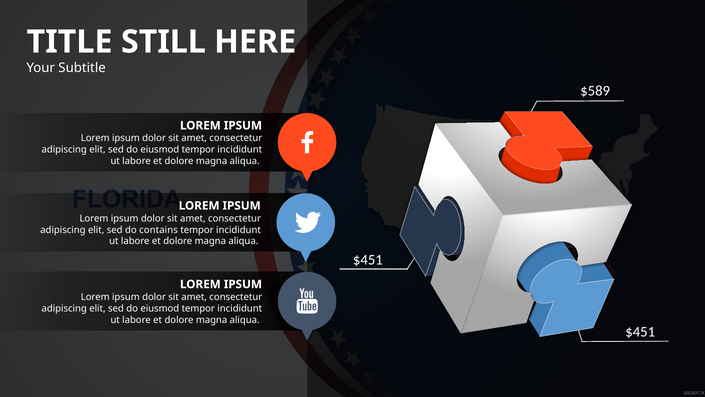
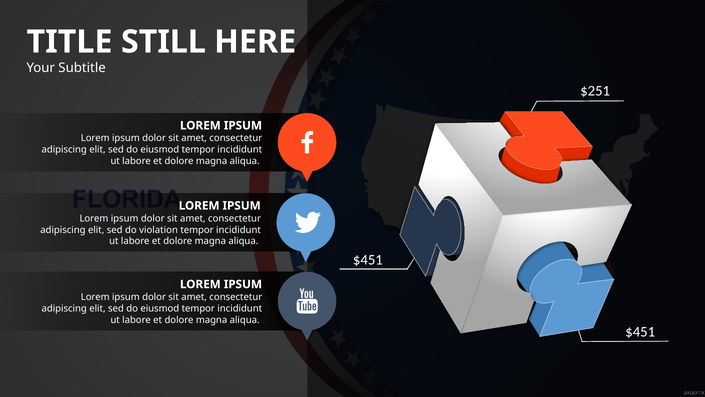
$589: $589 -> $251
contains: contains -> violation
